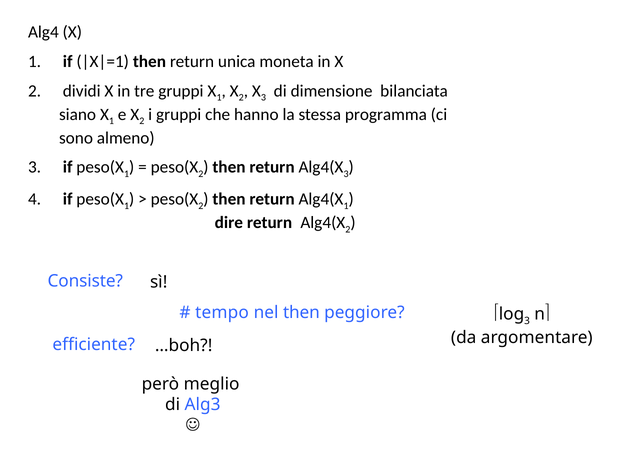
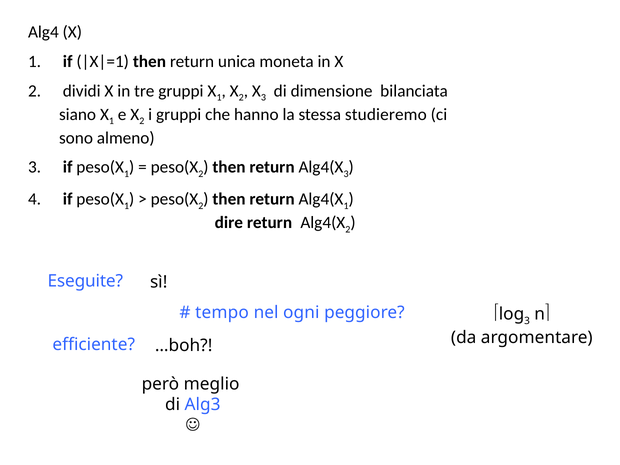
programma: programma -> studieremo
Consiste: Consiste -> Eseguite
nel then: then -> ogni
